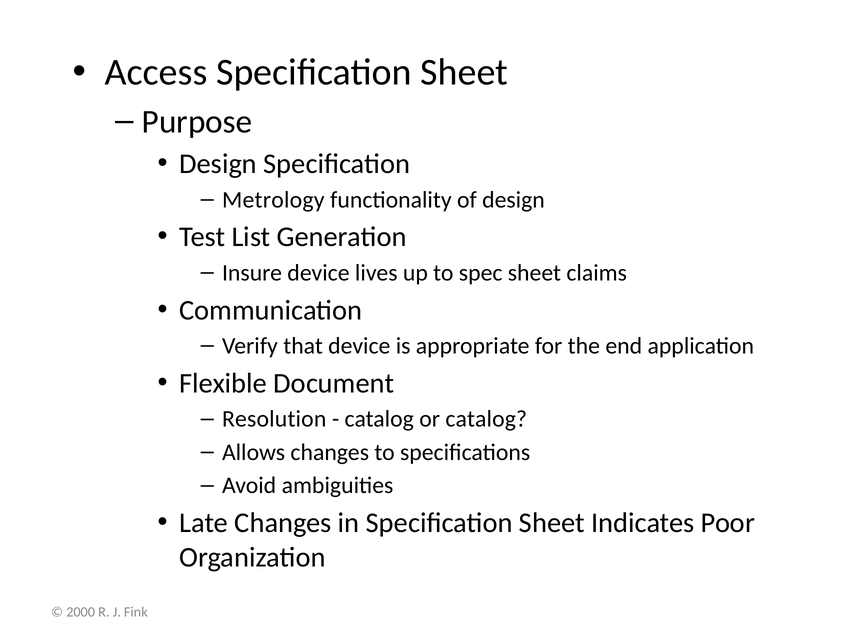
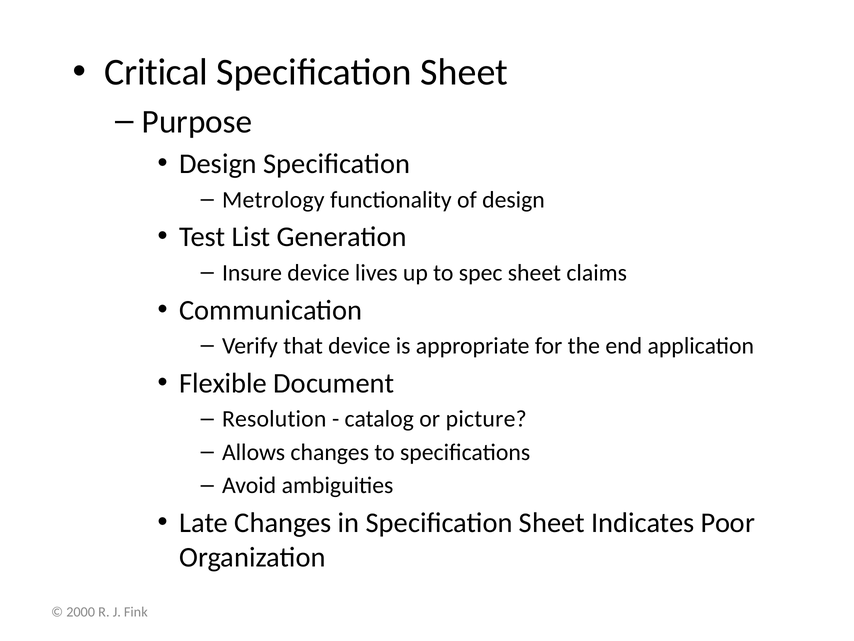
Access: Access -> Critical
or catalog: catalog -> picture
